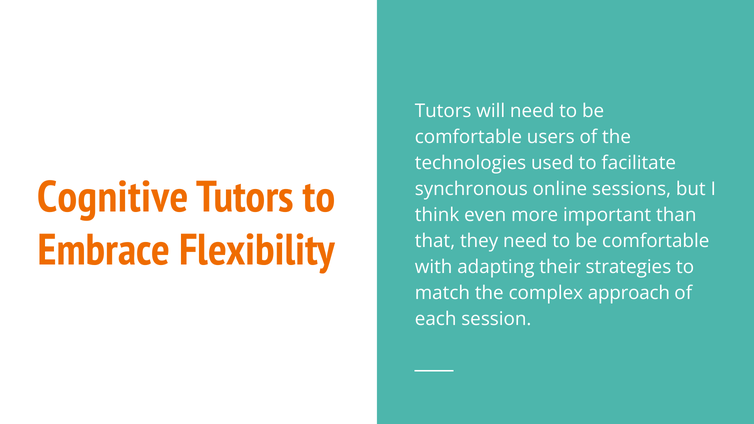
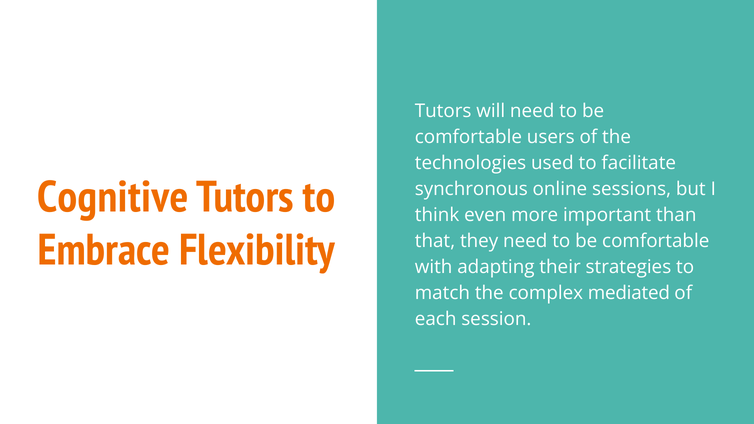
approach: approach -> mediated
